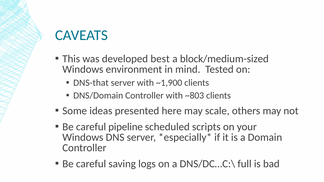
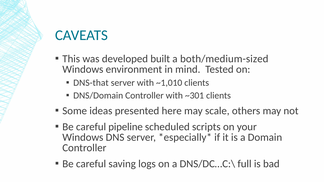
best: best -> built
block/medium-sized: block/medium-sized -> both/medium-sized
~1,900: ~1,900 -> ~1,010
~803: ~803 -> ~301
